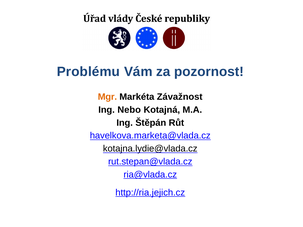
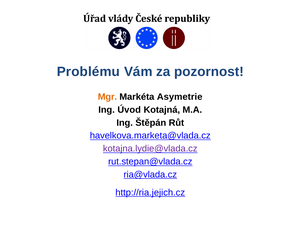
Závažnost: Závažnost -> Asymetrie
Nebo: Nebo -> Úvod
kotajna.lydie@vlada.cz colour: black -> purple
